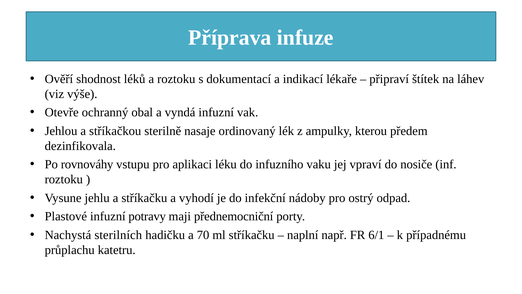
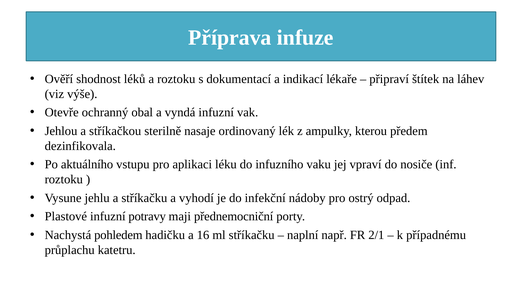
rovnováhy: rovnováhy -> aktuálního
sterilních: sterilních -> pohledem
70: 70 -> 16
6/1: 6/1 -> 2/1
